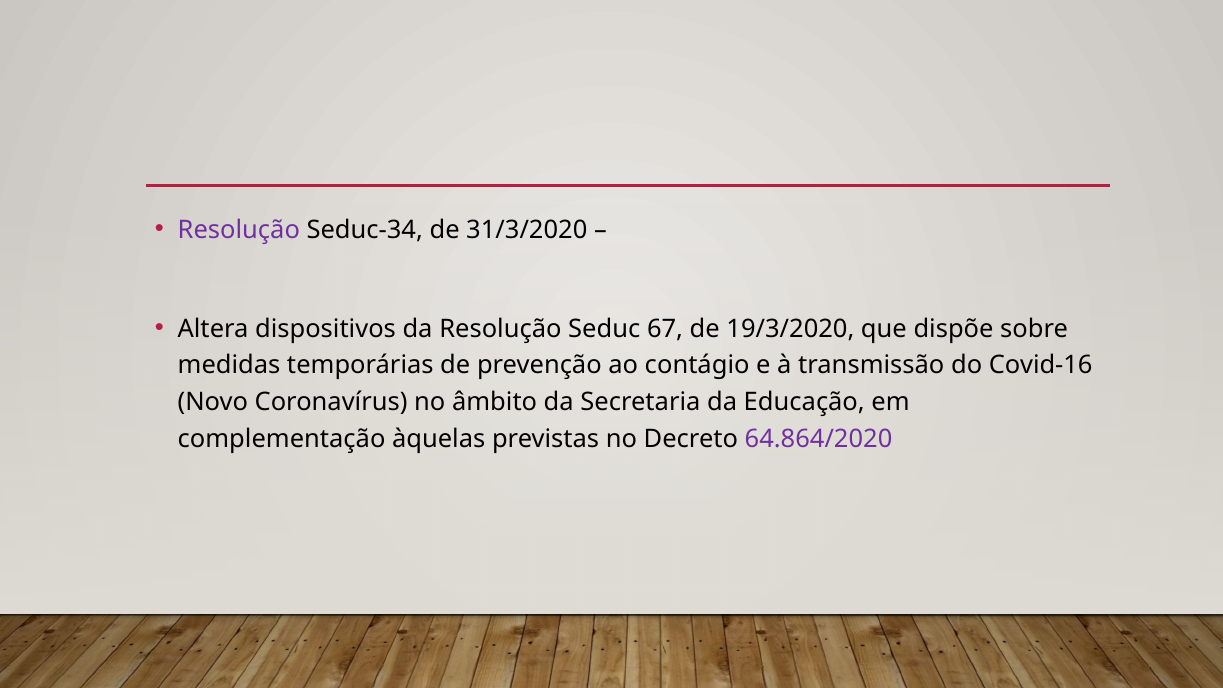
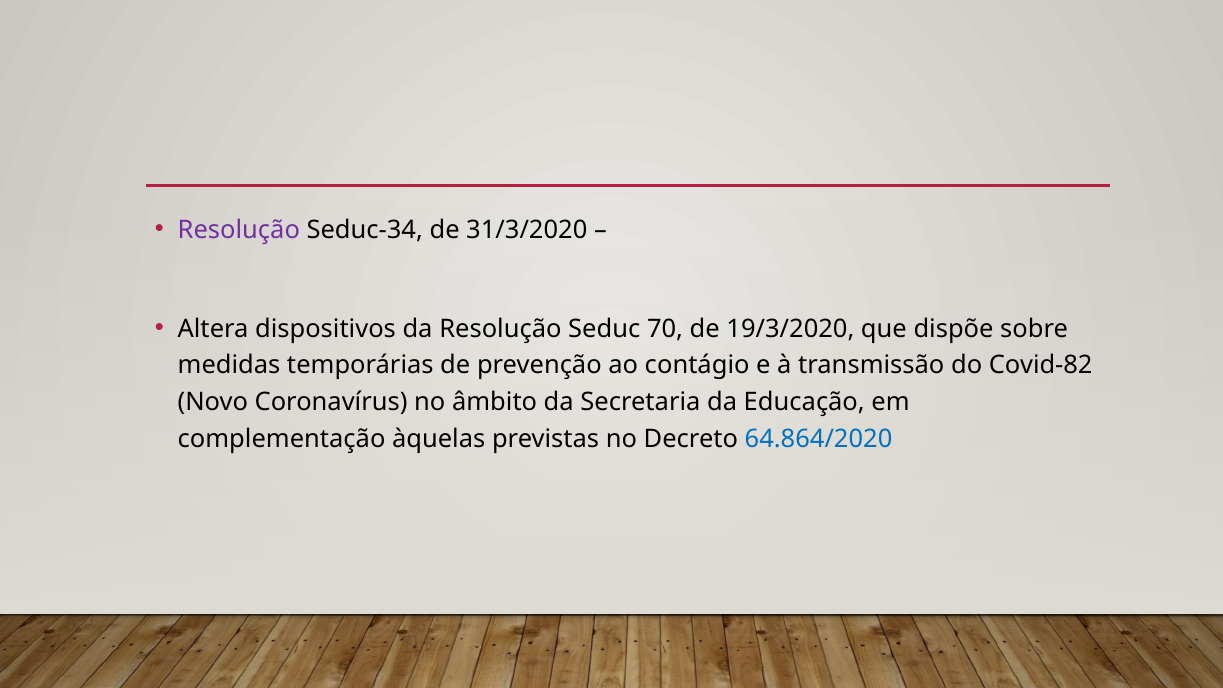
67: 67 -> 70
Covid-16: Covid-16 -> Covid-82
64.864/2020 colour: purple -> blue
